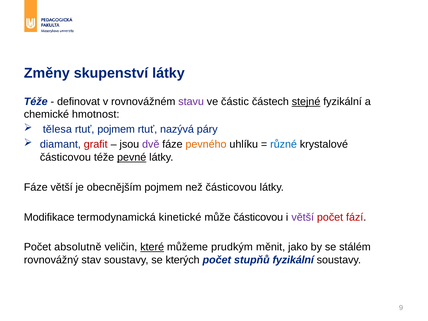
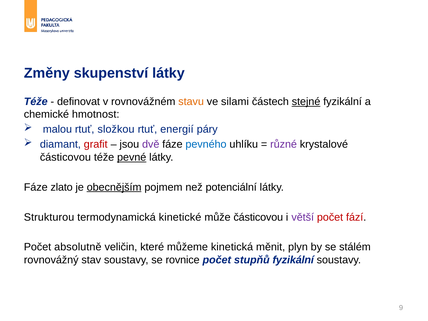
stavu colour: purple -> orange
částic: částic -> silami
tělesa: tělesa -> malou
rtuť pojmem: pojmem -> složkou
nazývá: nazývá -> energií
pevného colour: orange -> blue
různé colour: blue -> purple
Fáze větší: větší -> zlato
obecnějším underline: none -> present
než částicovou: částicovou -> potenciální
Modifikace: Modifikace -> Strukturou
které underline: present -> none
prudkým: prudkým -> kinetická
jako: jako -> plyn
kterých: kterých -> rovnice
